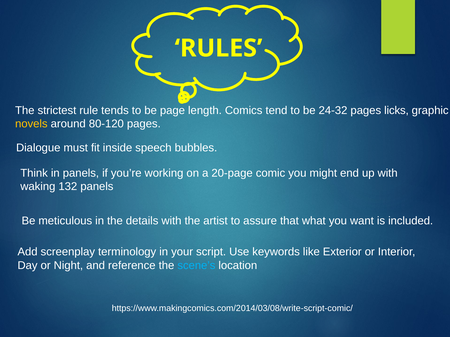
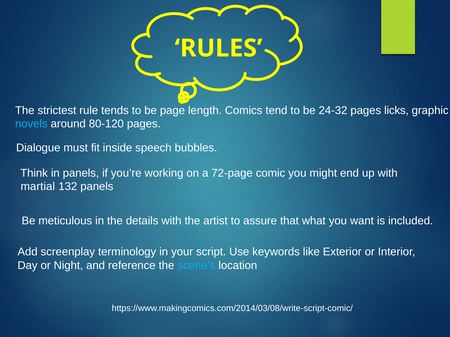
novels colour: yellow -> light blue
20-page: 20-page -> 72-page
waking: waking -> martial
